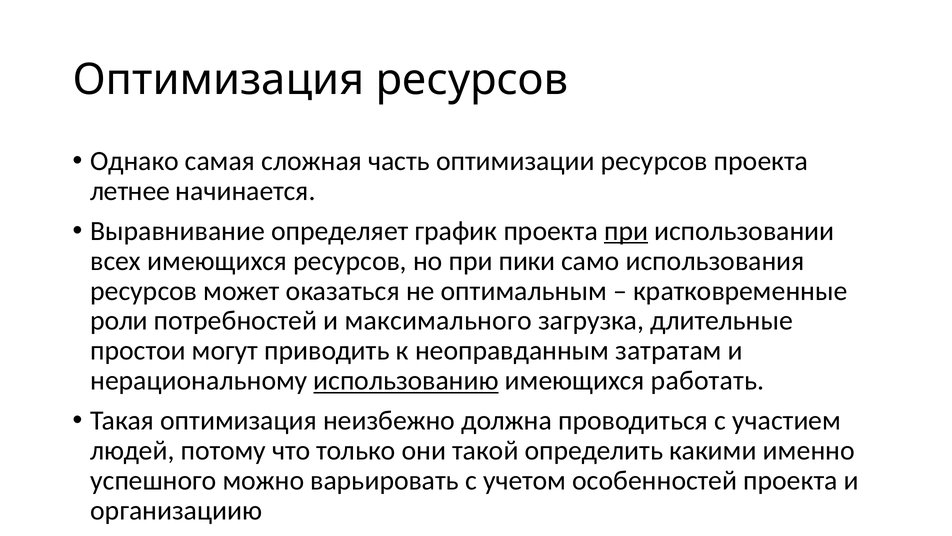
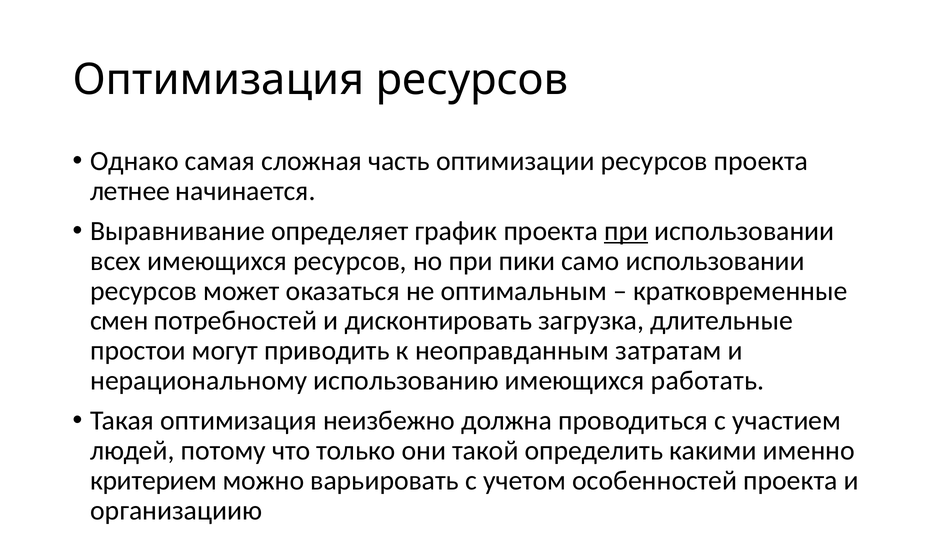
само использования: использования -> использовании
роли: роли -> смен
максимального: максимального -> дисконтировать
использованию underline: present -> none
успешного: успешного -> критерием
